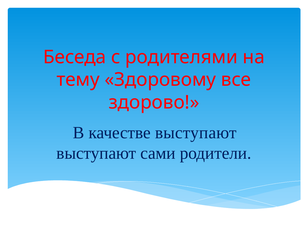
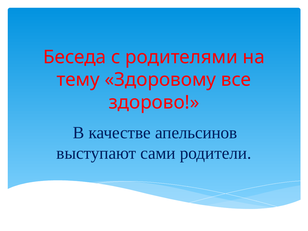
качестве выступают: выступают -> апельсинов
